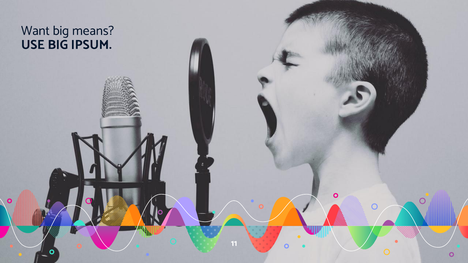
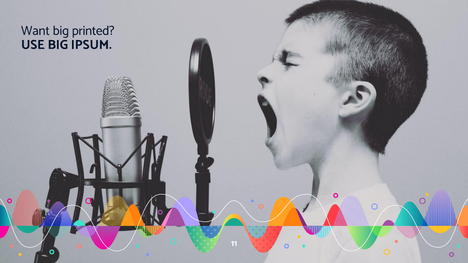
means: means -> printed
